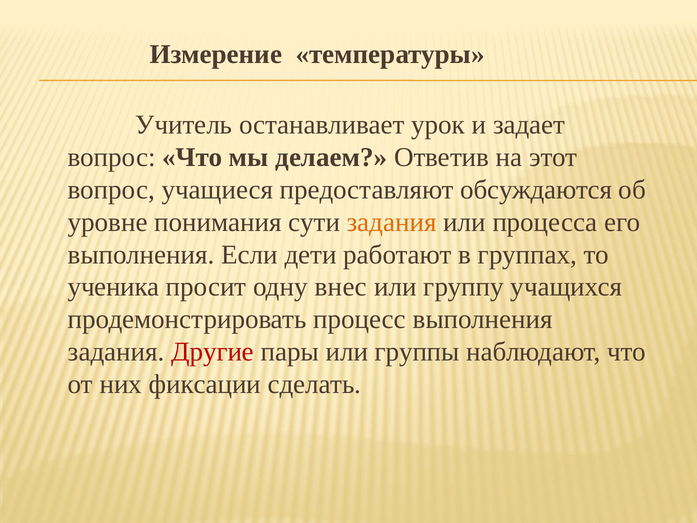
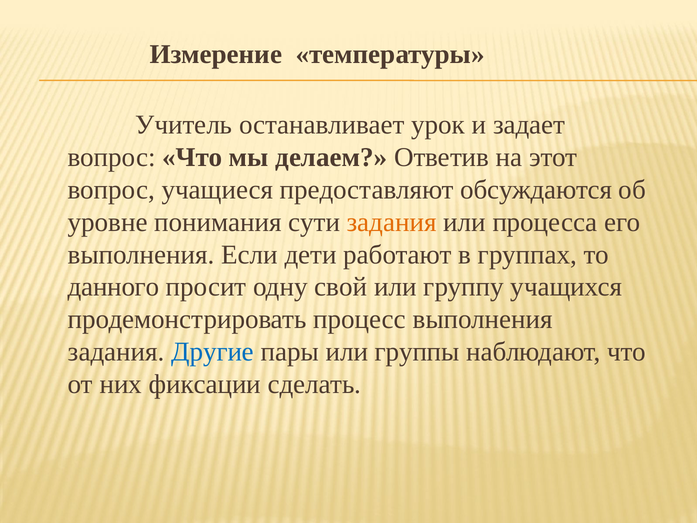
ученика: ученика -> данного
внес: внес -> свой
Другие colour: red -> blue
